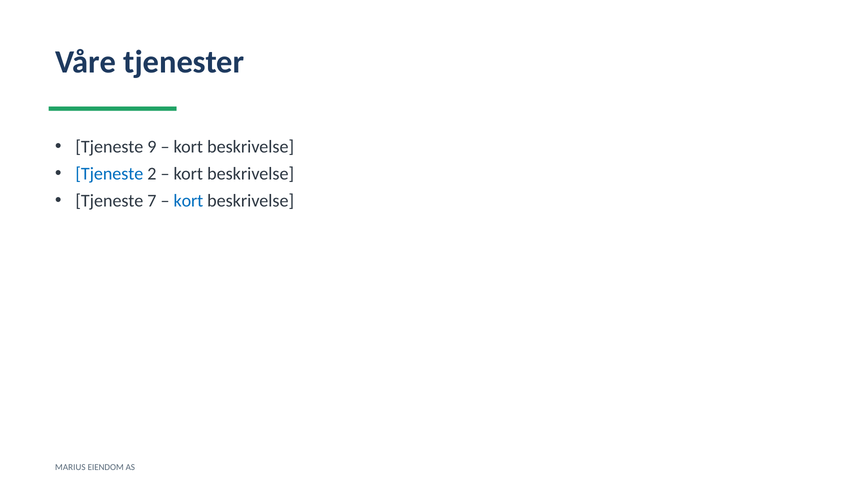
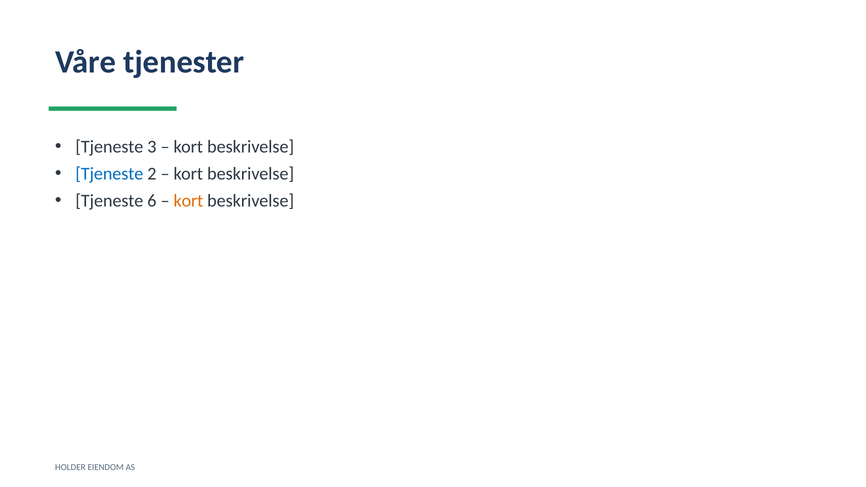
9: 9 -> 3
7: 7 -> 6
kort at (188, 201) colour: blue -> orange
MARIUS: MARIUS -> HOLDER
